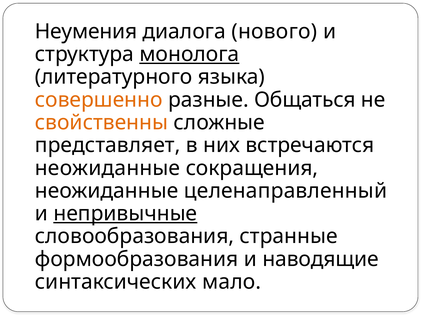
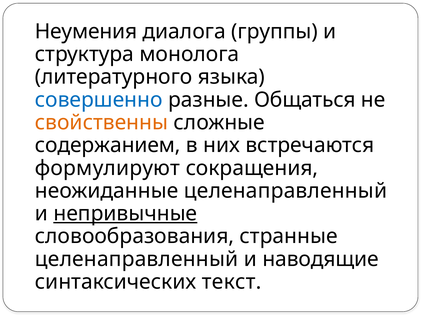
нового: нового -> группы
монолога underline: present -> none
совершенно colour: orange -> blue
представляет: представляет -> содержанием
неожиданные at (108, 168): неожиданные -> формулируют
формообразования at (137, 259): формообразования -> целенаправленный
мало: мало -> текст
